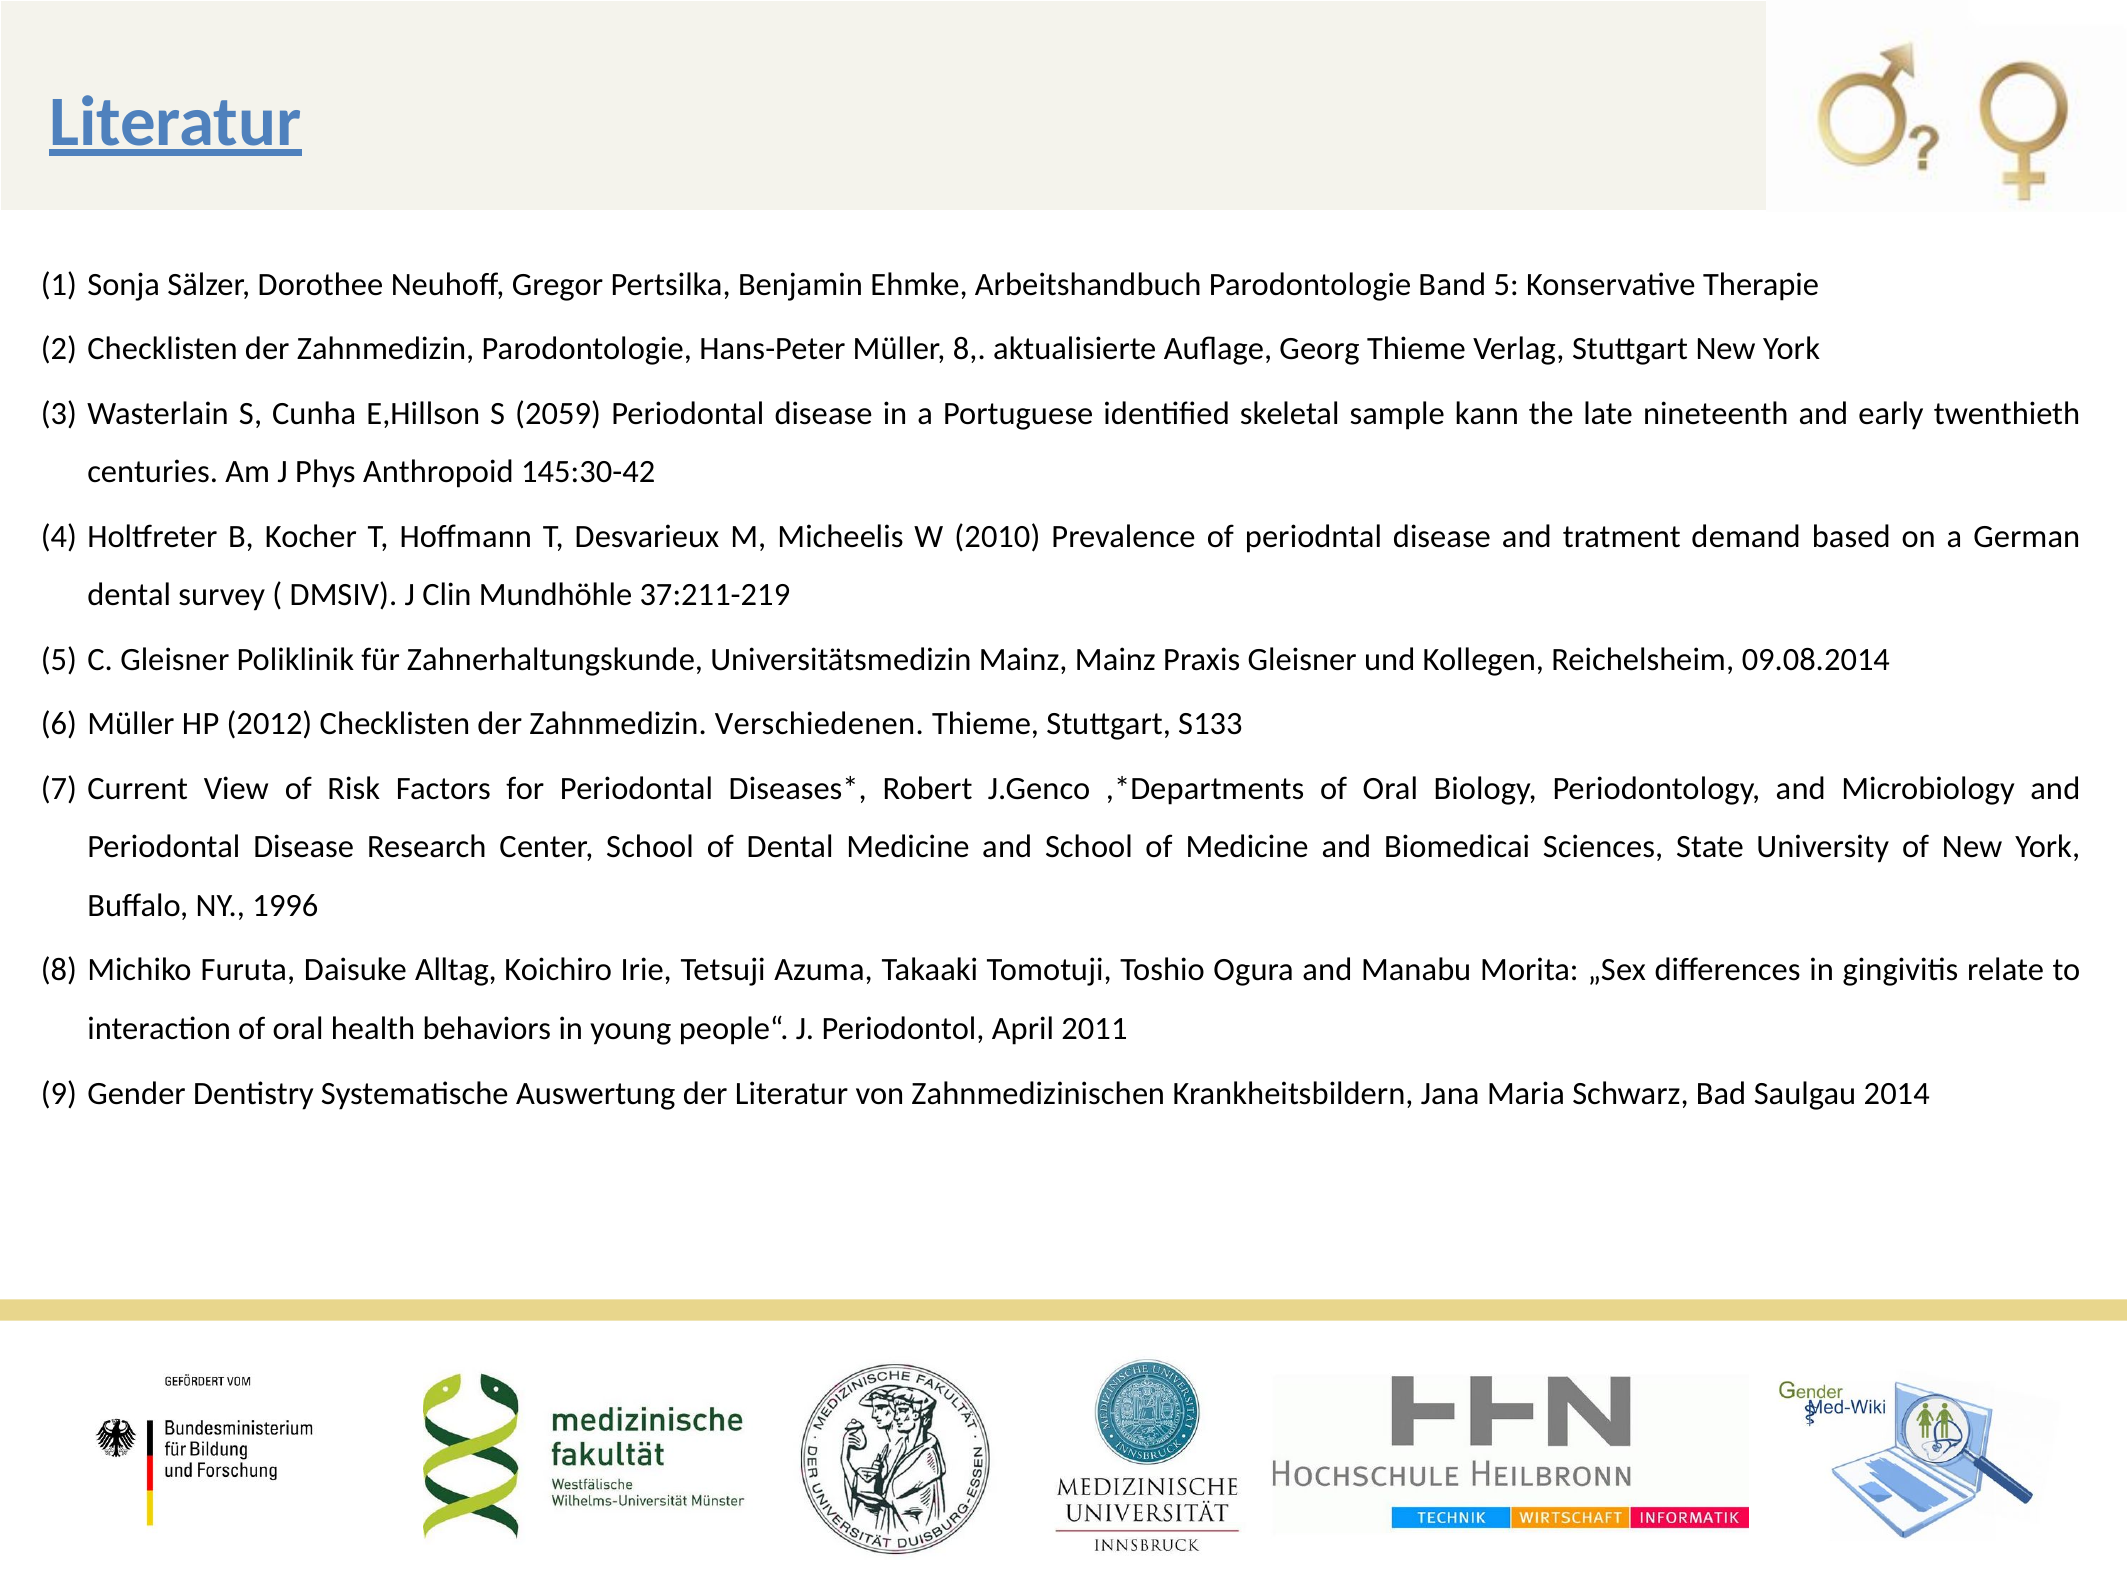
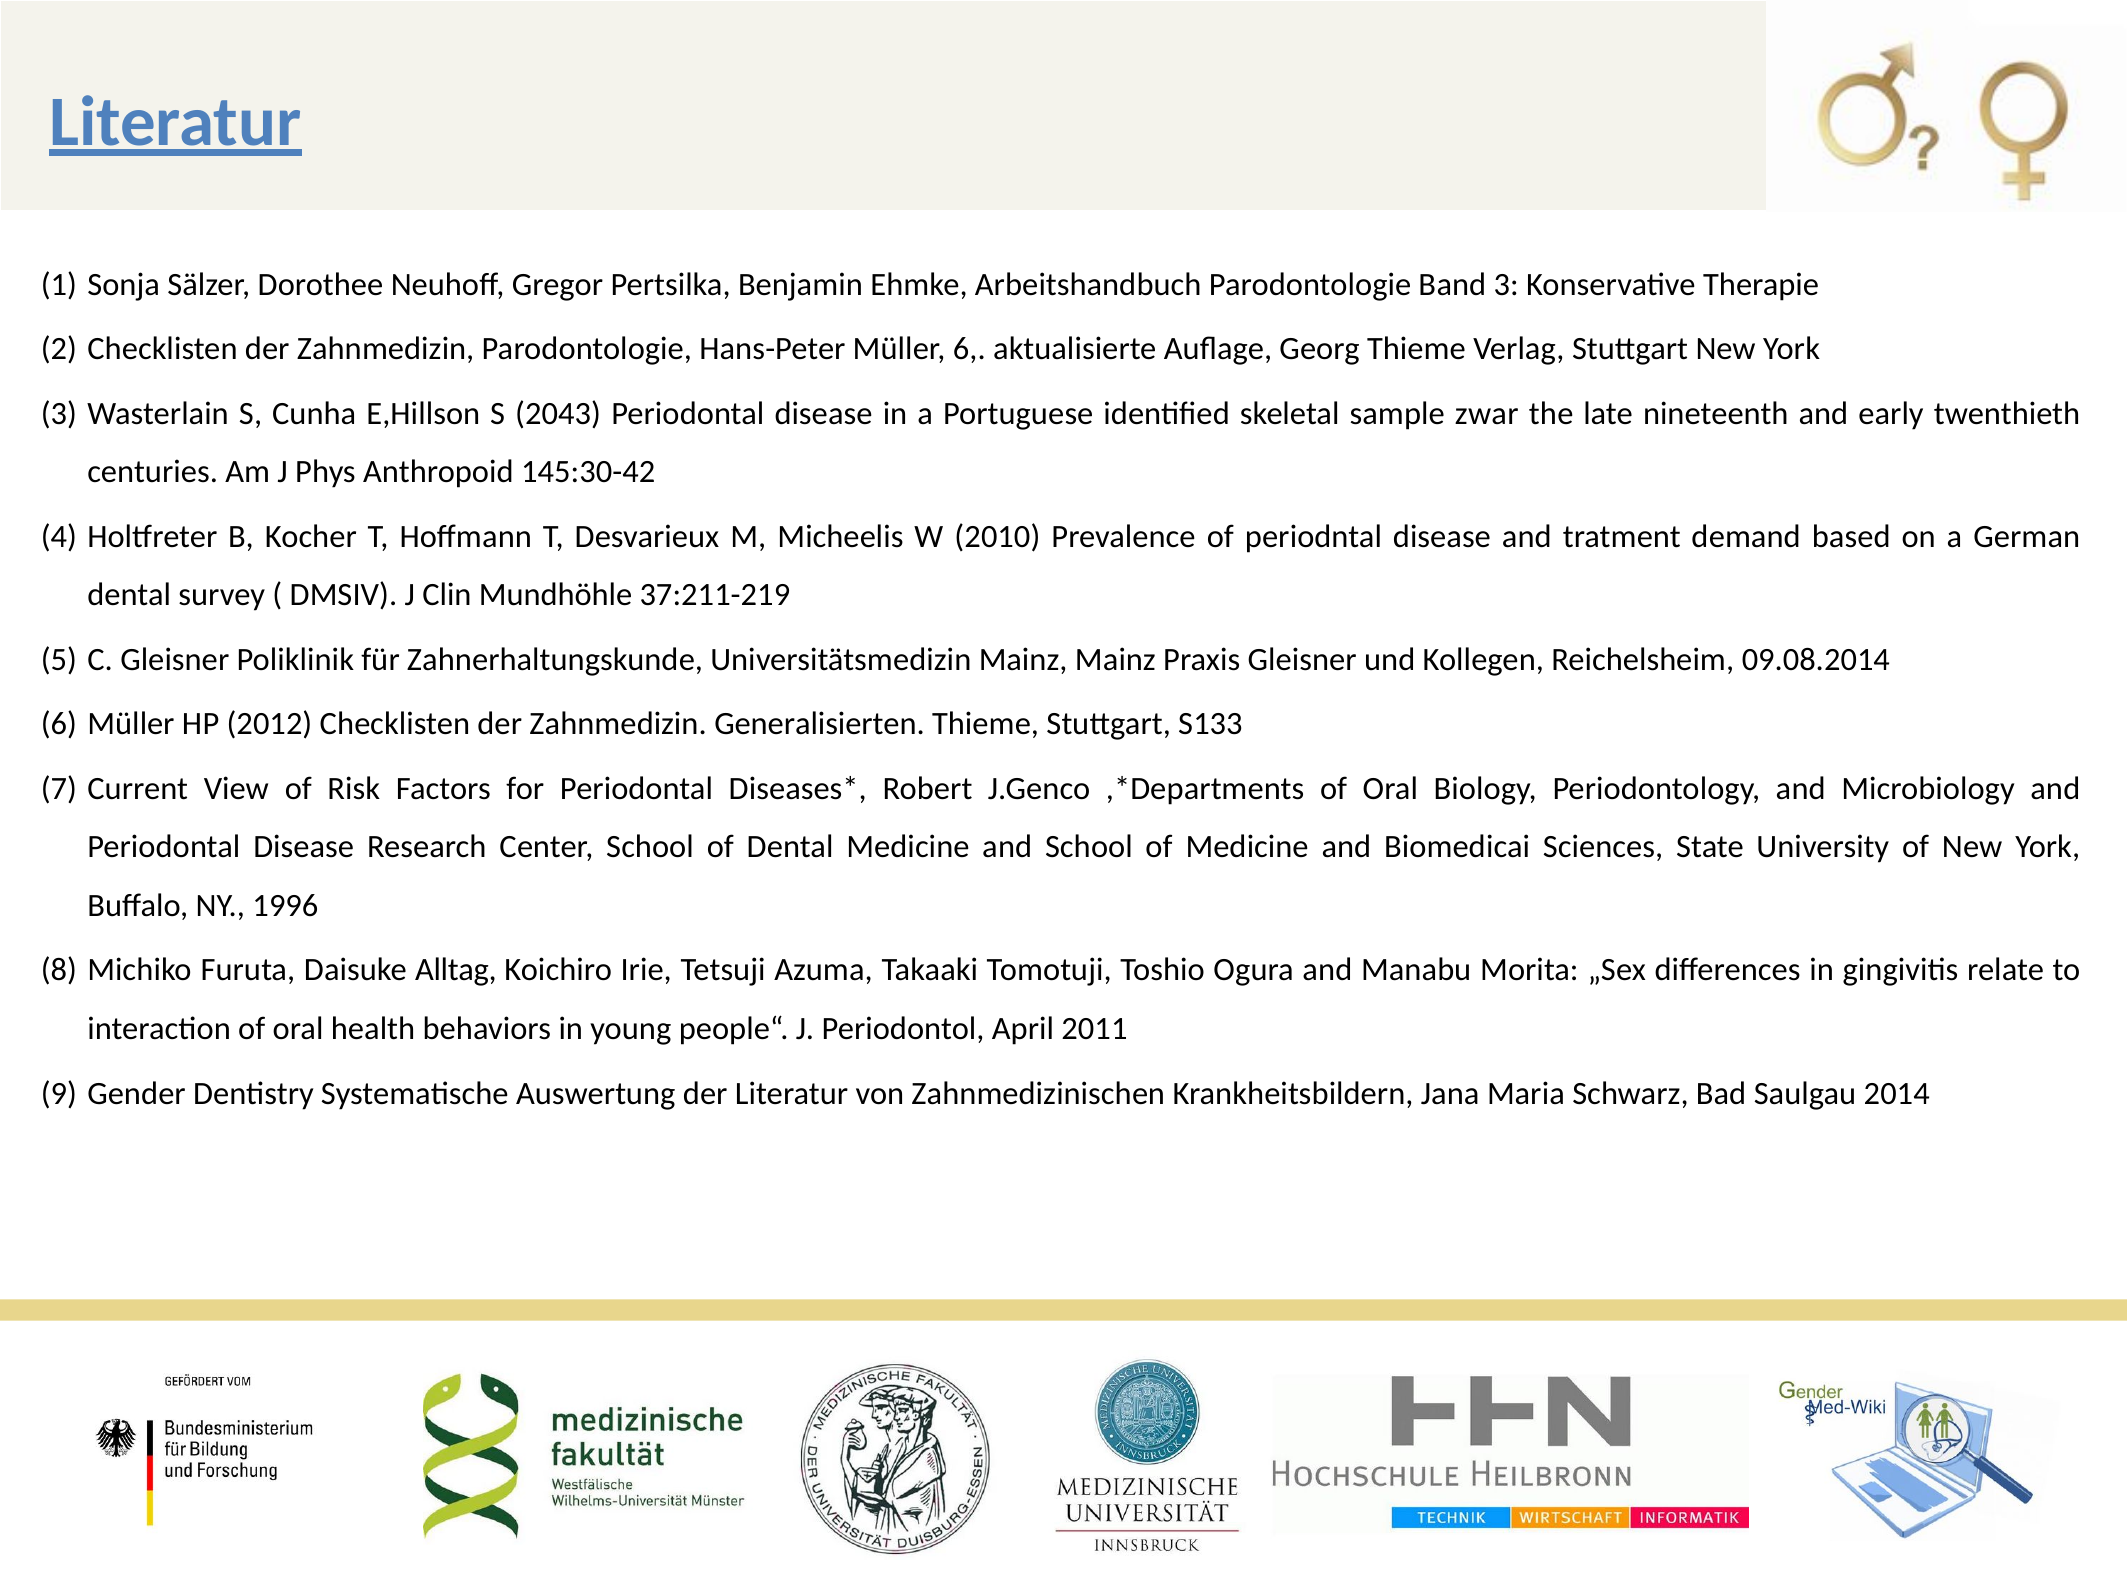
Band 5: 5 -> 3
Müller 8: 8 -> 6
2059: 2059 -> 2043
kann: kann -> zwar
Verschiedenen: Verschiedenen -> Generalisierten
